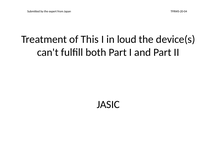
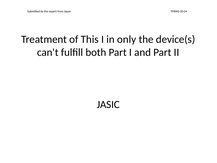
loud: loud -> only
